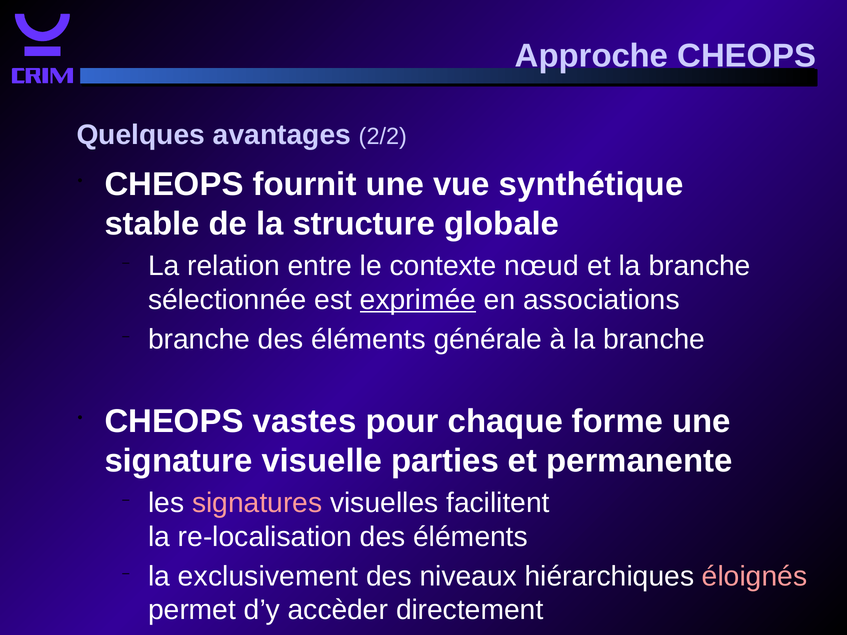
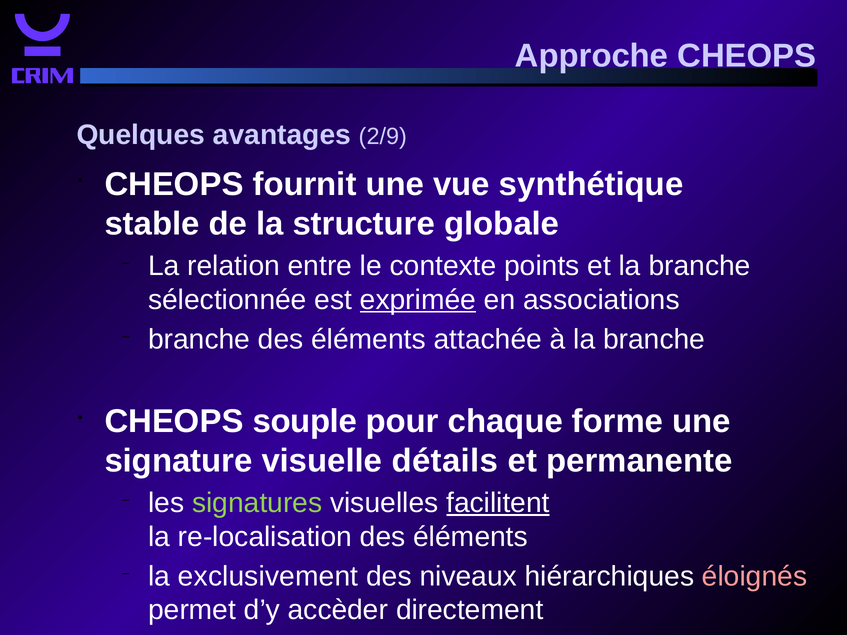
2/2: 2/2 -> 2/9
nœud: nœud -> points
générale: générale -> attachée
vastes: vastes -> souple
parties: parties -> détails
signatures colour: pink -> light green
facilitent underline: none -> present
